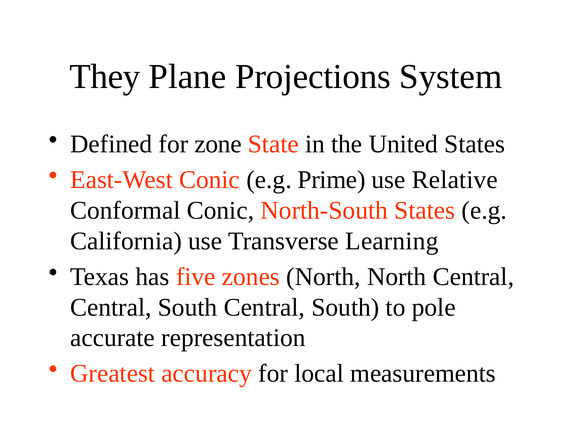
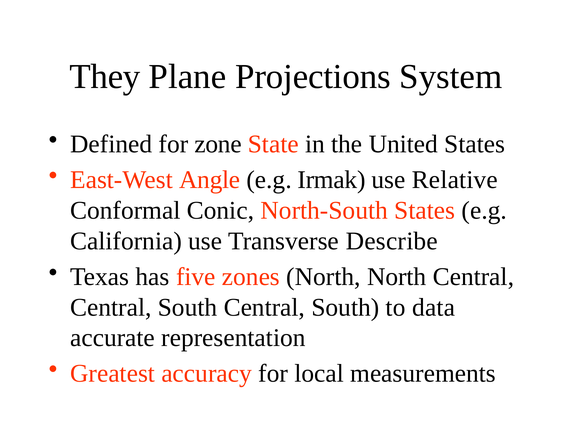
East-West Conic: Conic -> Angle
Prime: Prime -> Irmak
Learning: Learning -> Describe
pole: pole -> data
